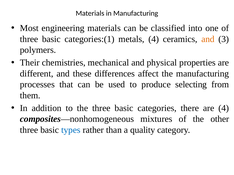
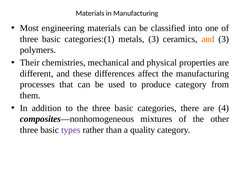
metals 4: 4 -> 3
produce selecting: selecting -> category
types colour: blue -> purple
